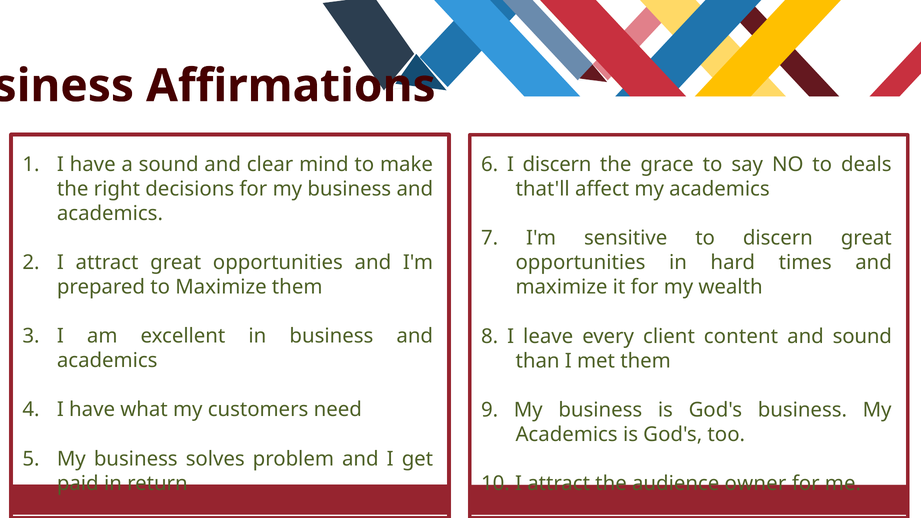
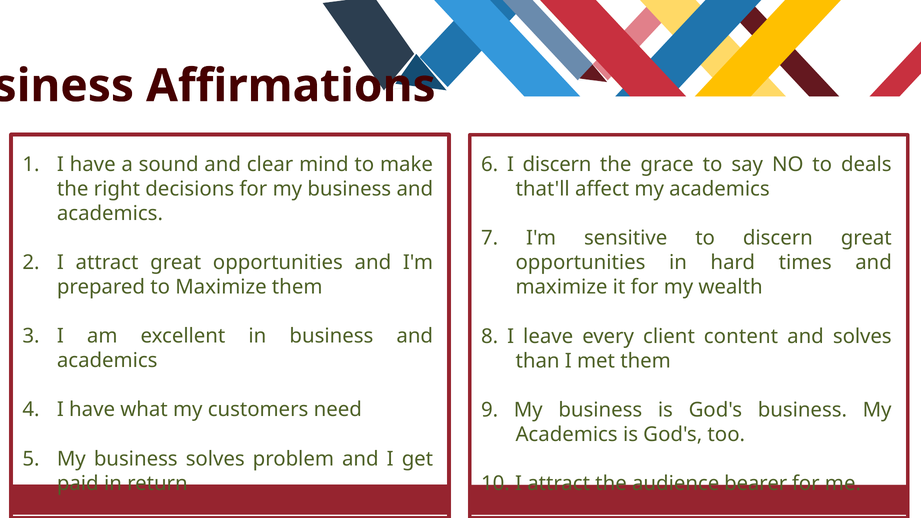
and sound: sound -> solves
owner: owner -> bearer
